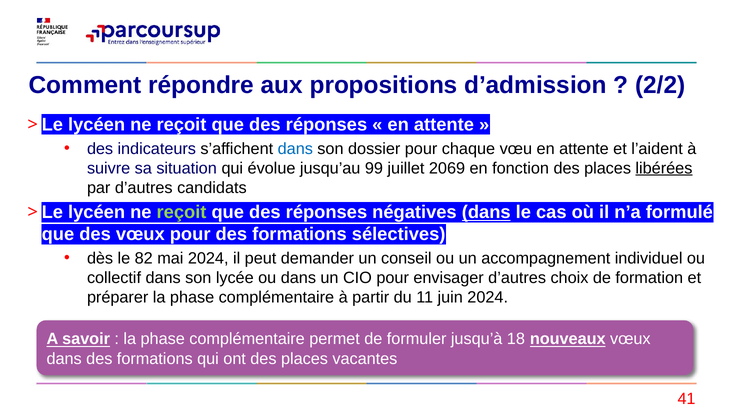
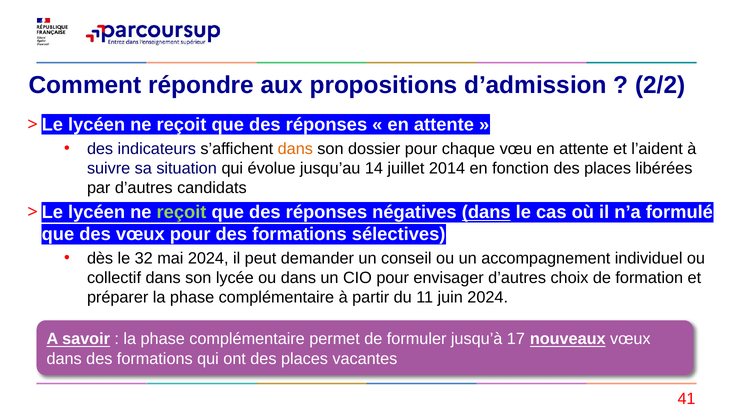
dans at (295, 148) colour: blue -> orange
99: 99 -> 14
2069: 2069 -> 2014
libérées underline: present -> none
82: 82 -> 32
18: 18 -> 17
